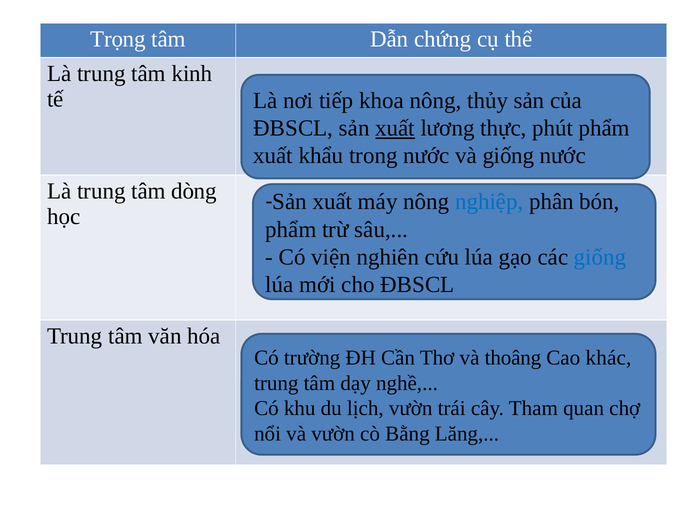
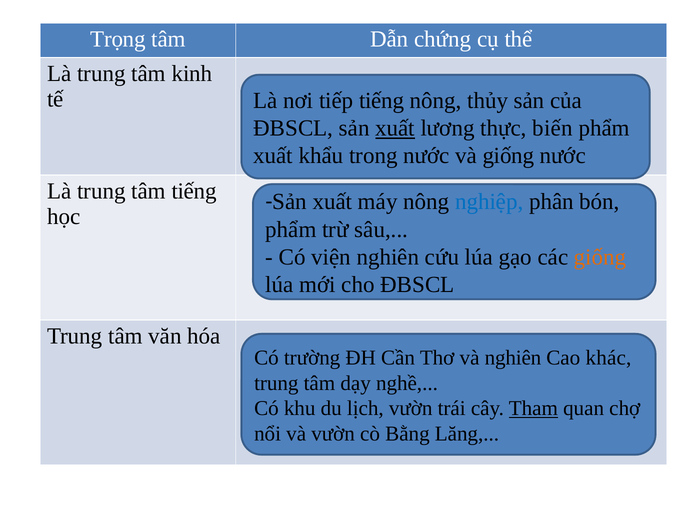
tiếp khoa: khoa -> tiếng
phút: phút -> biến
tâm dòng: dòng -> tiếng
giống at (600, 257) colour: blue -> orange
và thoâng: thoâng -> nghiên
Tham underline: none -> present
